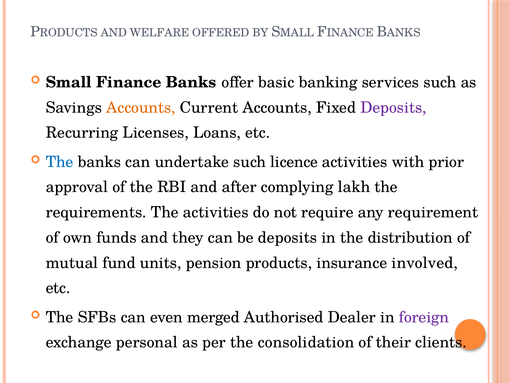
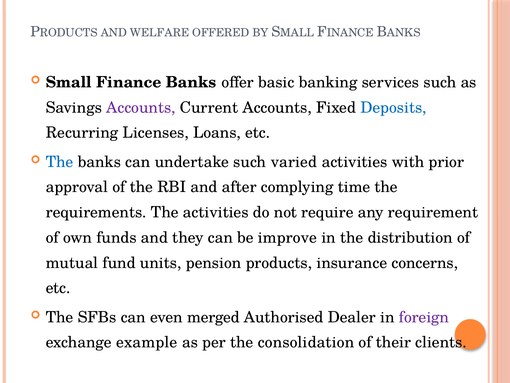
Accounts at (141, 107) colour: orange -> purple
Deposits at (394, 107) colour: purple -> blue
licence: licence -> varied
lakh: lakh -> time
be deposits: deposits -> improve
involved: involved -> concerns
personal: personal -> example
